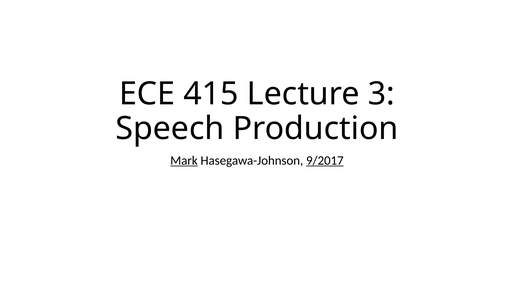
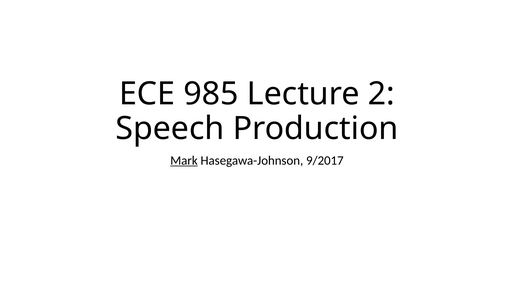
415: 415 -> 985
3: 3 -> 2
9/2017 underline: present -> none
